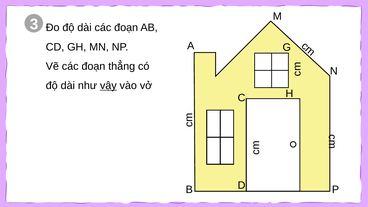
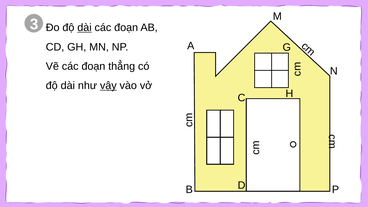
dài at (84, 28) underline: none -> present
